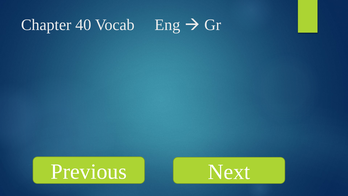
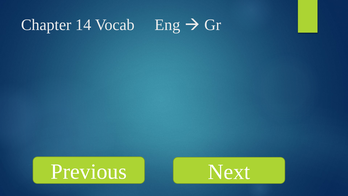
40: 40 -> 14
